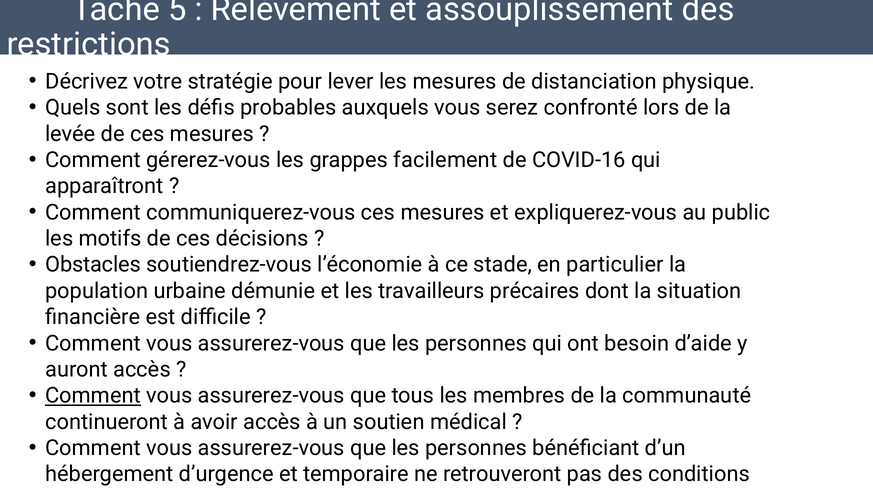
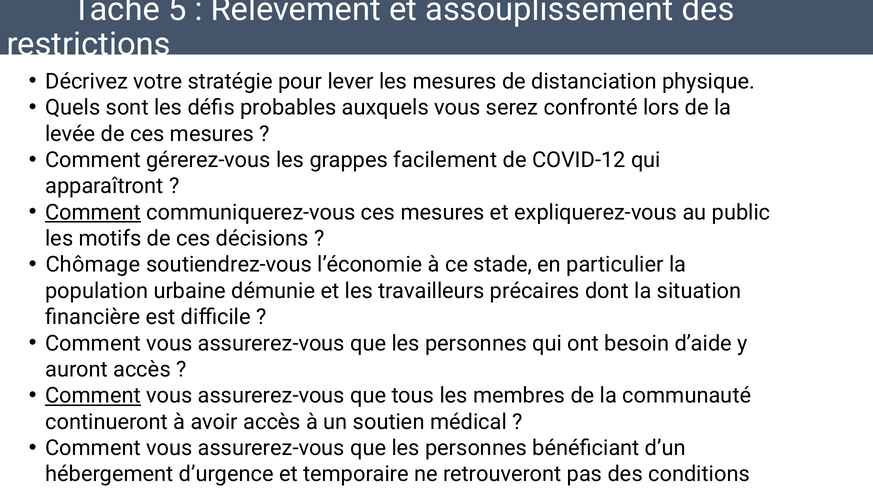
COVID‑16: COVID‑16 -> COVID‑12
Comment at (93, 212) underline: none -> present
Obstacles: Obstacles -> Chômage
